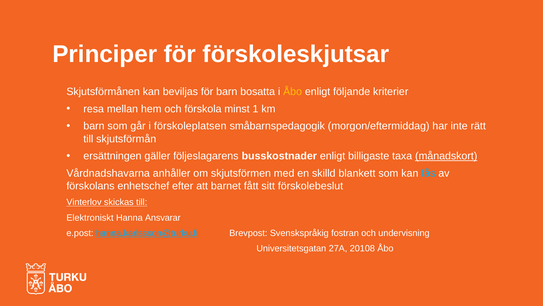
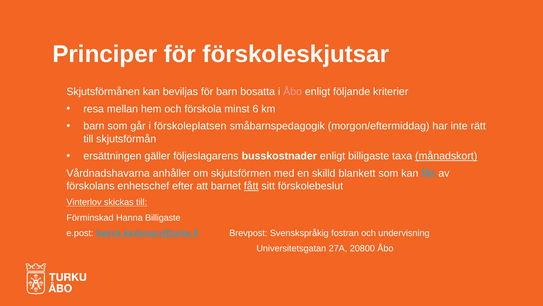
Åbo at (293, 92) colour: yellow -> pink
1: 1 -> 6
fått underline: none -> present
Elektroniskt: Elektroniskt -> Förminskad
Hanna Ansvarar: Ansvarar -> Billigaste
20108: 20108 -> 20800
